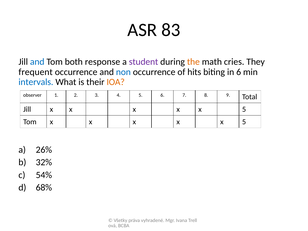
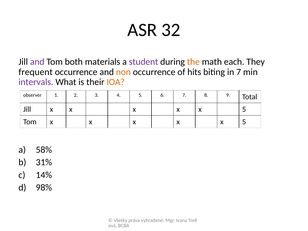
83: 83 -> 32
and at (37, 62) colour: blue -> purple
response: response -> materials
cries: cries -> each
non colour: blue -> orange
in 6: 6 -> 7
intervals colour: blue -> purple
26%: 26% -> 58%
32%: 32% -> 31%
54%: 54% -> 14%
68%: 68% -> 98%
